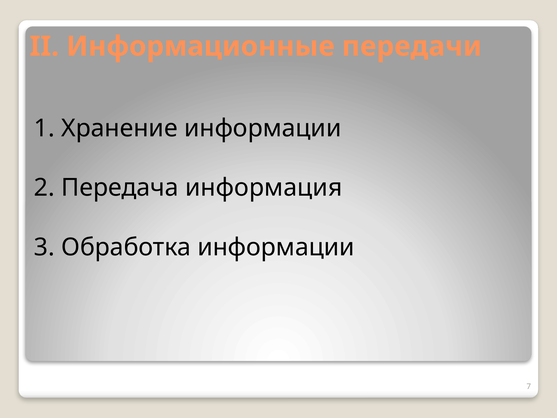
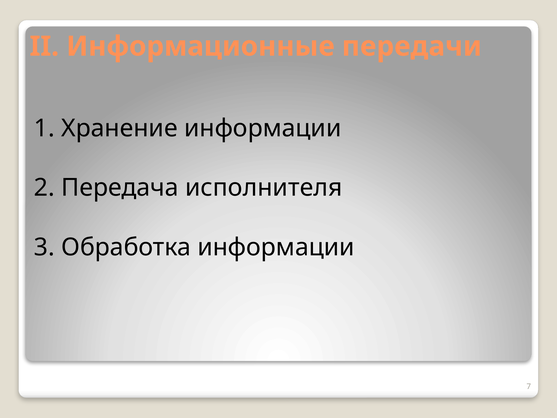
информация: информация -> исполнителя
